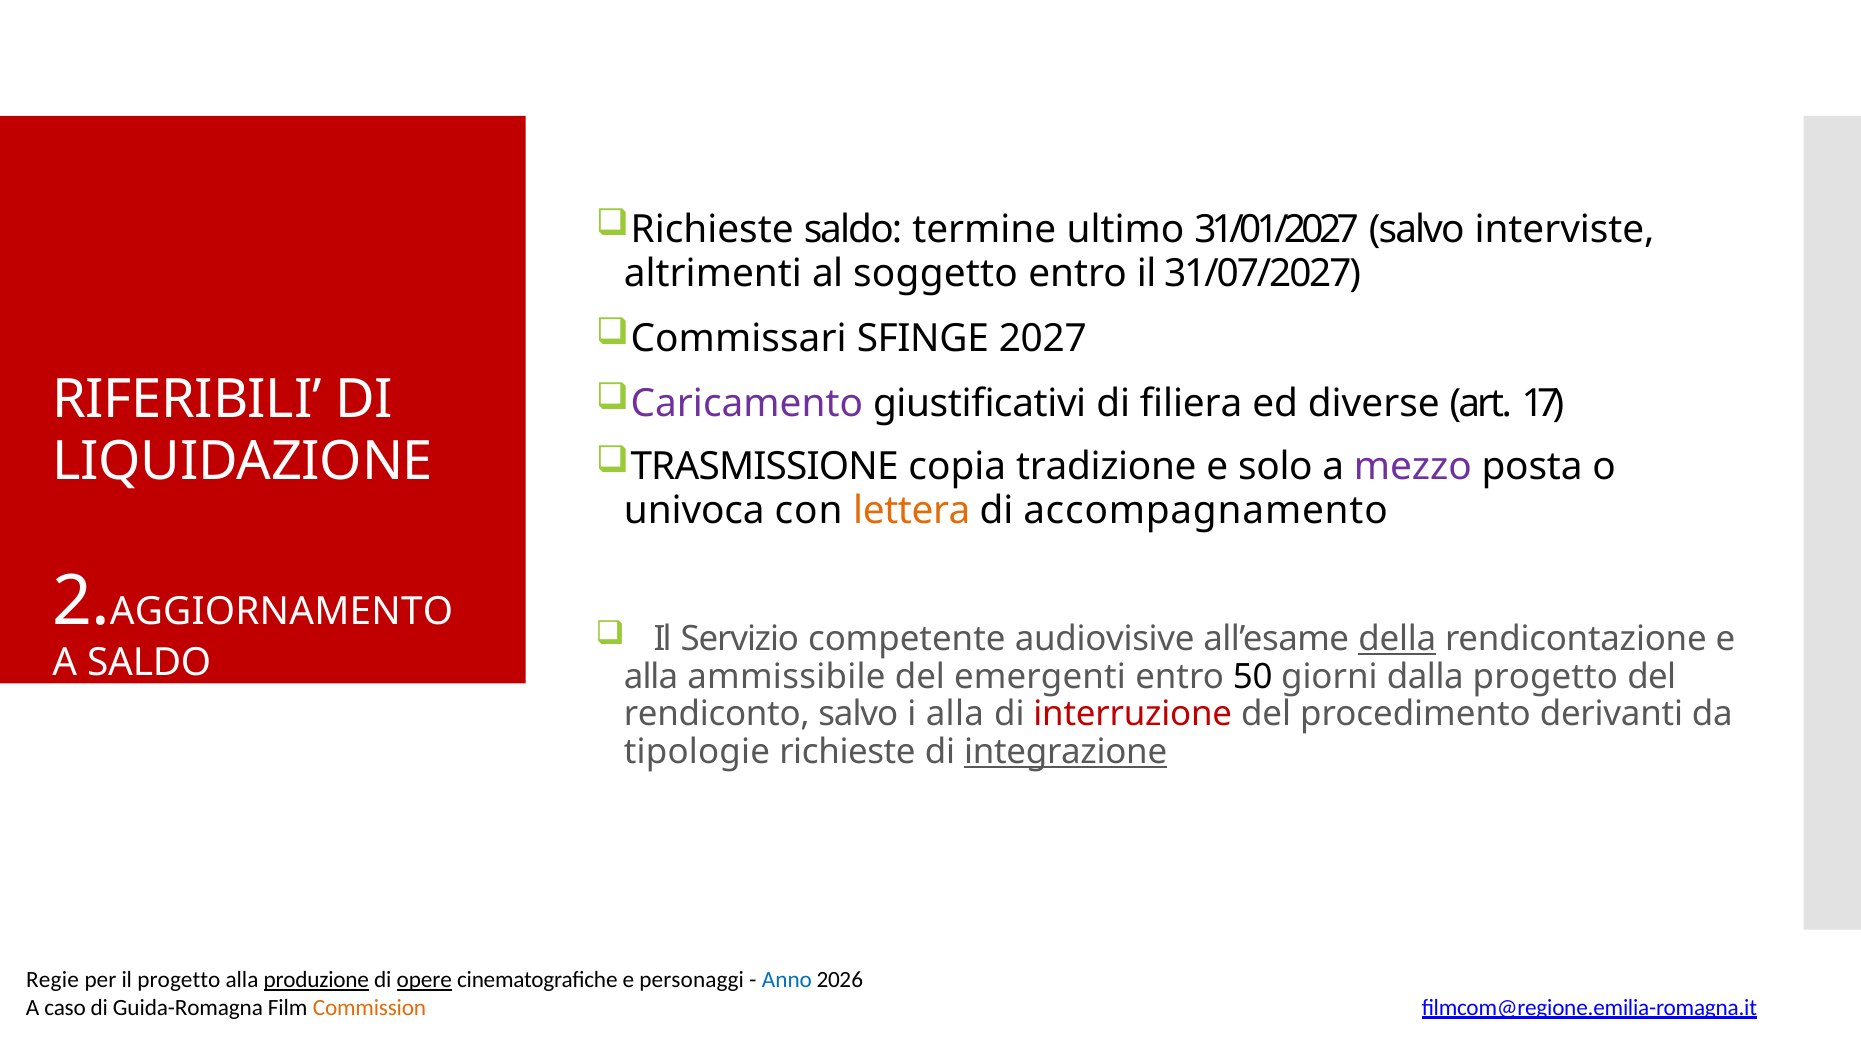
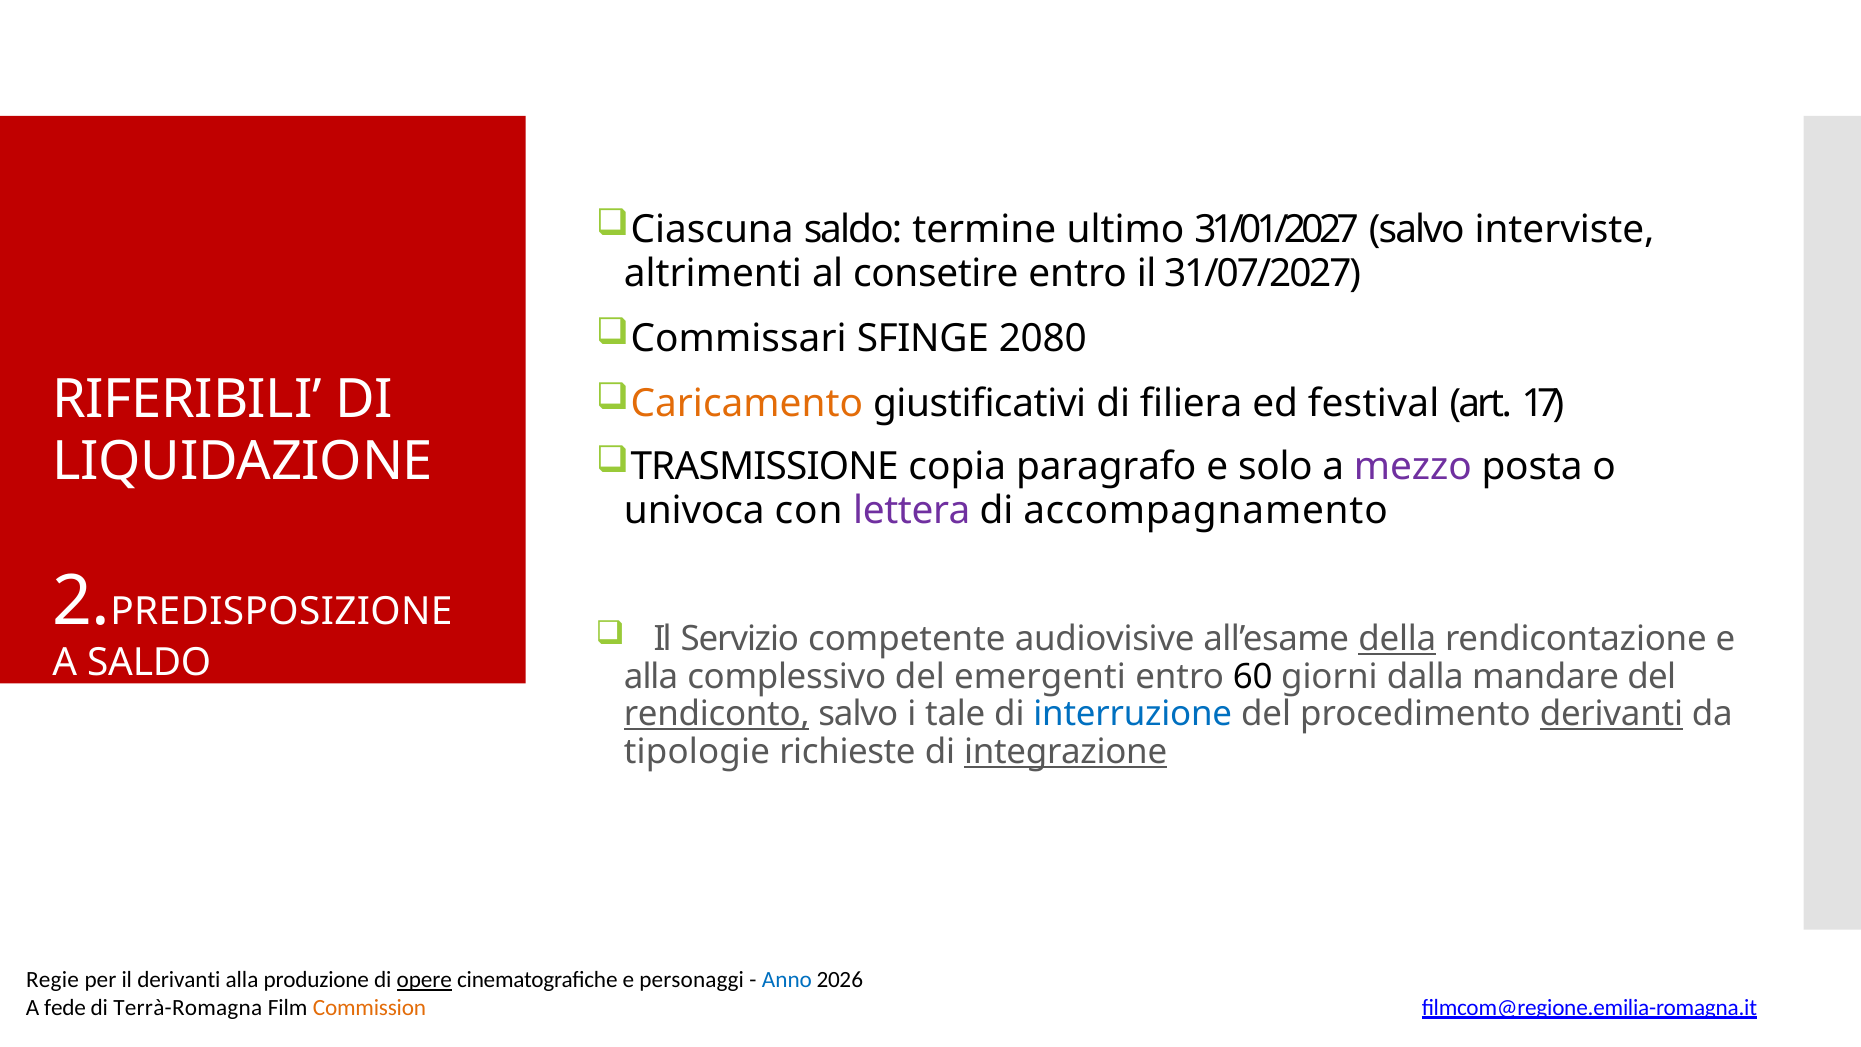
Richieste at (712, 229): Richieste -> Ciascuna
soggetto: soggetto -> consetire
2027: 2027 -> 2080
Caricamento colour: purple -> orange
diverse: diverse -> festival
tradizione: tradizione -> paragrafo
lettera colour: orange -> purple
AGGIORNAMENTO: AGGIORNAMENTO -> PREDISPOSIZIONE
ammissibile: ammissibile -> complessivo
50: 50 -> 60
dalla progetto: progetto -> mandare
rendiconto underline: none -> present
i alla: alla -> tale
interruzione colour: red -> blue
derivanti at (1611, 714) underline: none -> present
il progetto: progetto -> derivanti
produzione underline: present -> none
caso: caso -> fede
Guida-Romagna: Guida-Romagna -> Terrà-Romagna
